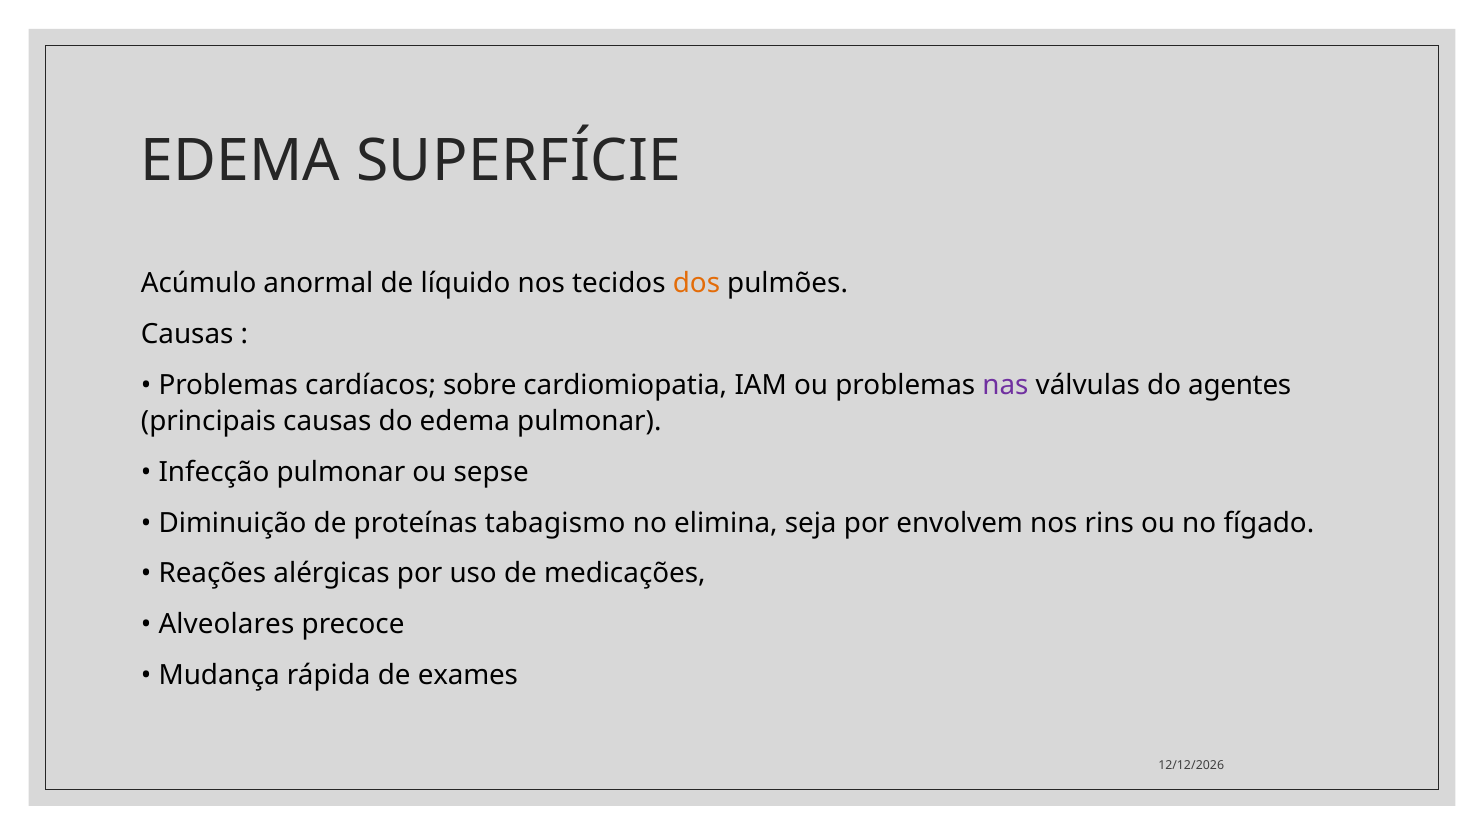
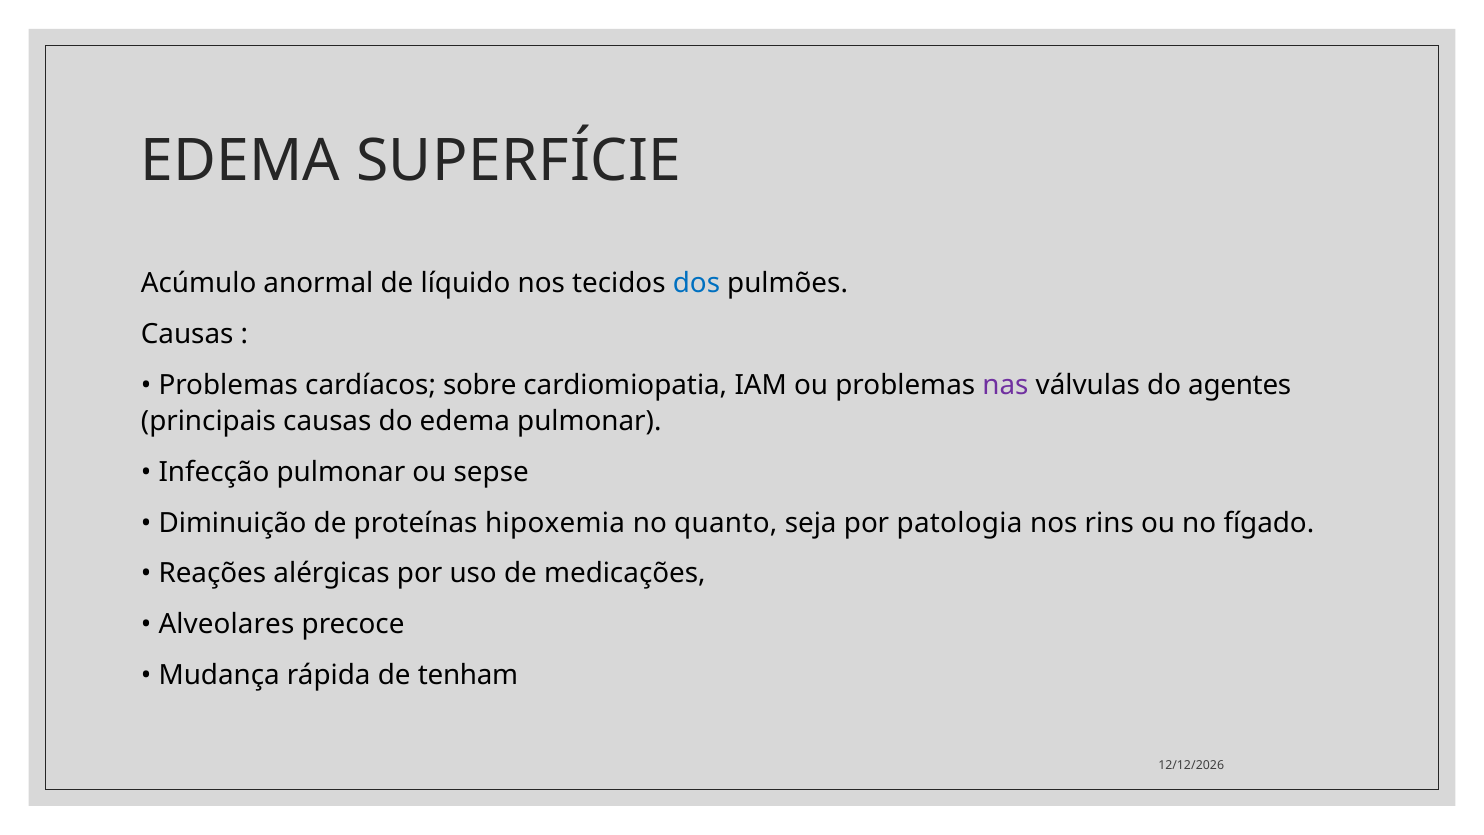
dos colour: orange -> blue
tabagismo: tabagismo -> hipoxemia
elimina: elimina -> quanto
envolvem: envolvem -> patologia
exames: exames -> tenham
